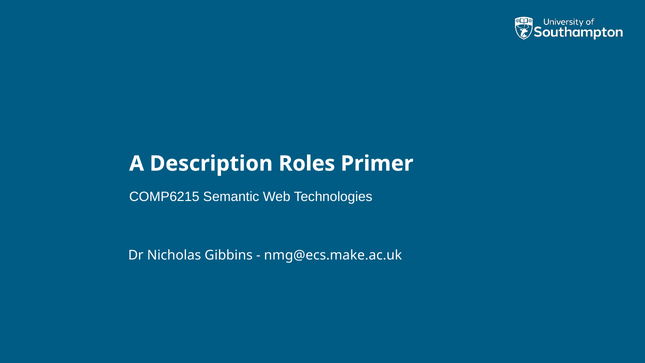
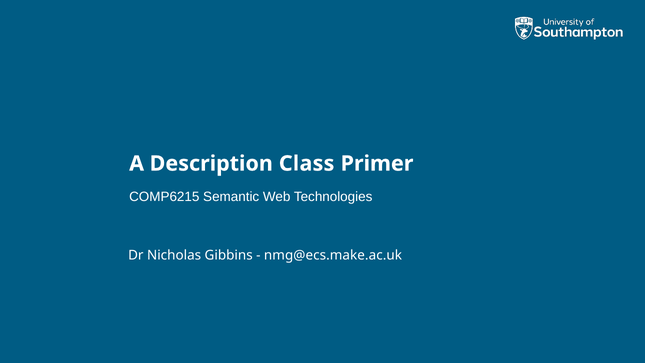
Roles: Roles -> Class
